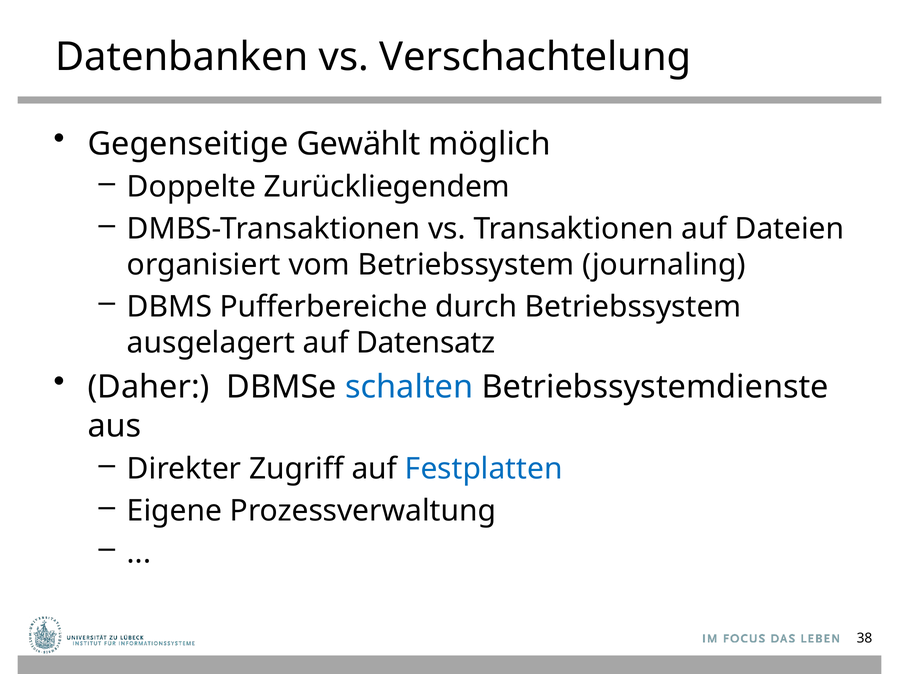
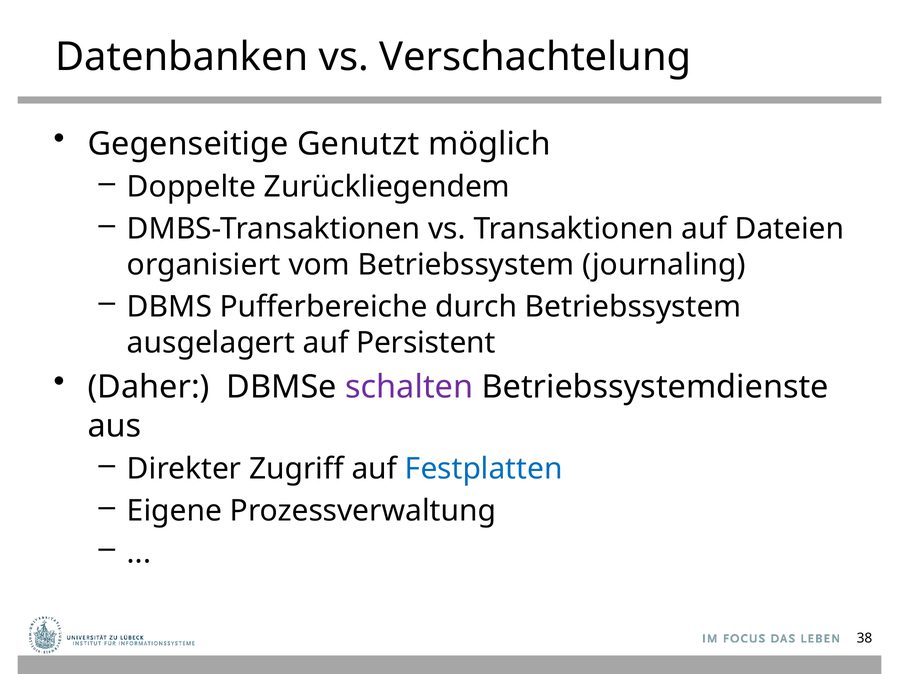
Gewählt: Gewählt -> Genutzt
Datensatz: Datensatz -> Persistent
schalten colour: blue -> purple
